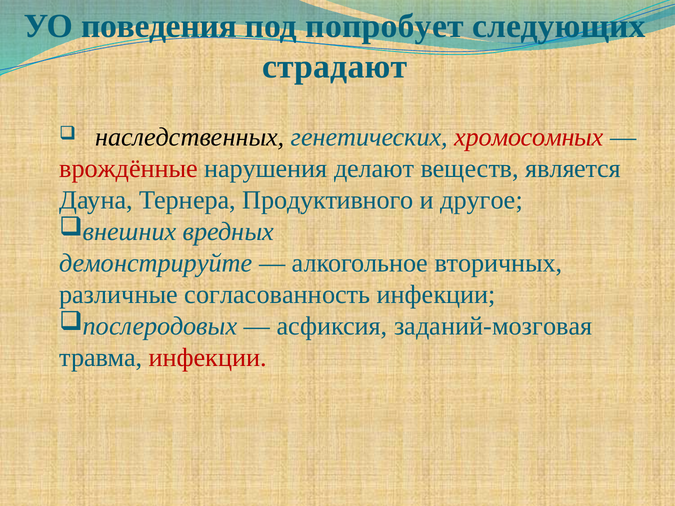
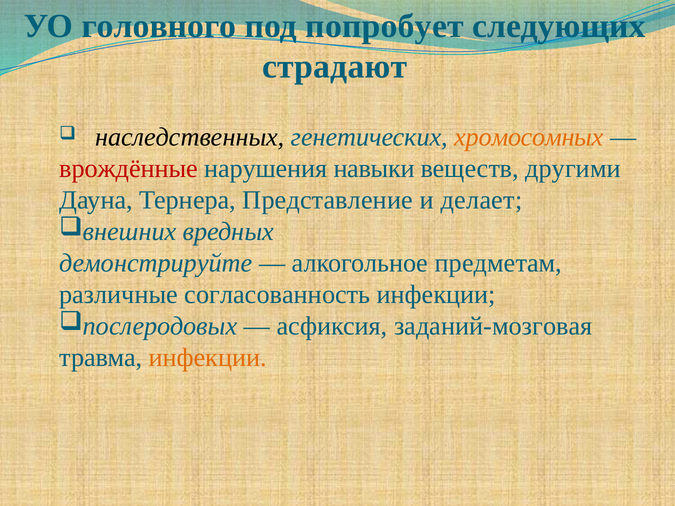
поведения: поведения -> головного
хромосомных colour: red -> orange
делают: делают -> навыки
является: является -> другими
Продуктивного: Продуктивного -> Представление
другое: другое -> делает
вторичных: вторичных -> предметам
инфекции at (208, 358) colour: red -> orange
